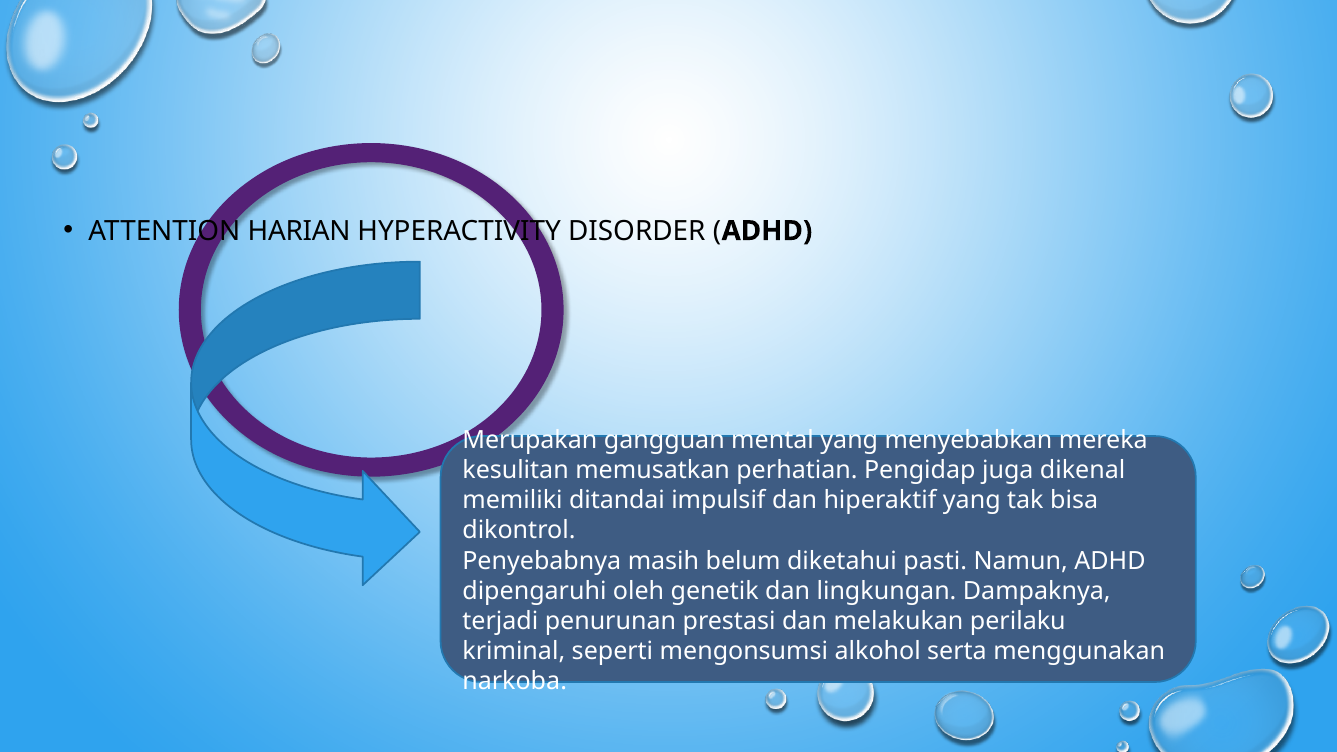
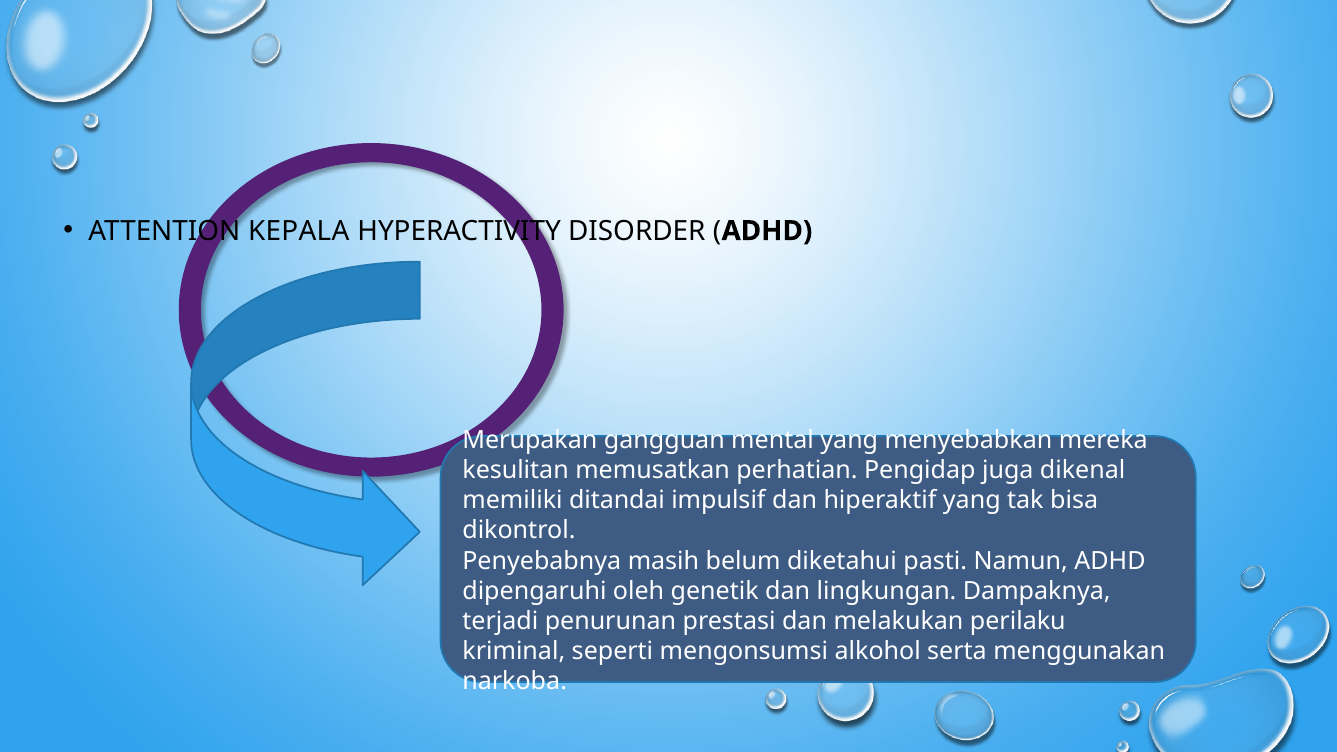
HARIAN: HARIAN -> KEPALA
